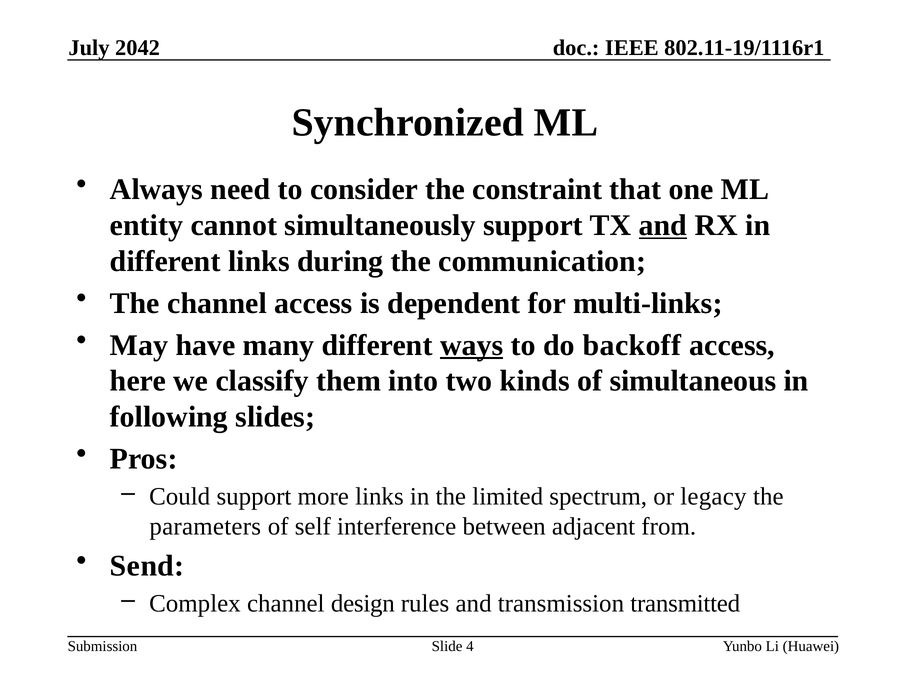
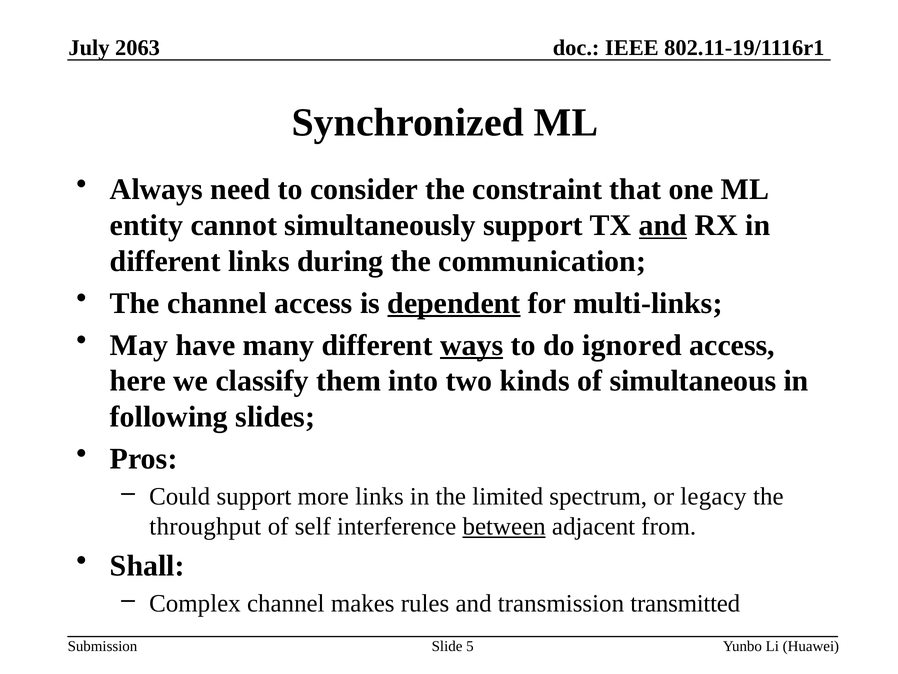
2042: 2042 -> 2063
dependent underline: none -> present
backoff: backoff -> ignored
parameters: parameters -> throughput
between underline: none -> present
Send: Send -> Shall
design: design -> makes
4: 4 -> 5
